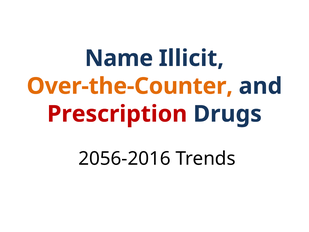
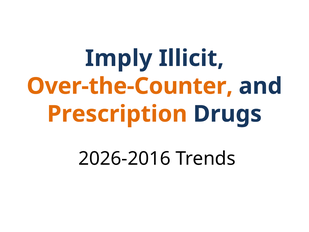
Name: Name -> Imply
Prescription colour: red -> orange
2056-2016: 2056-2016 -> 2026-2016
